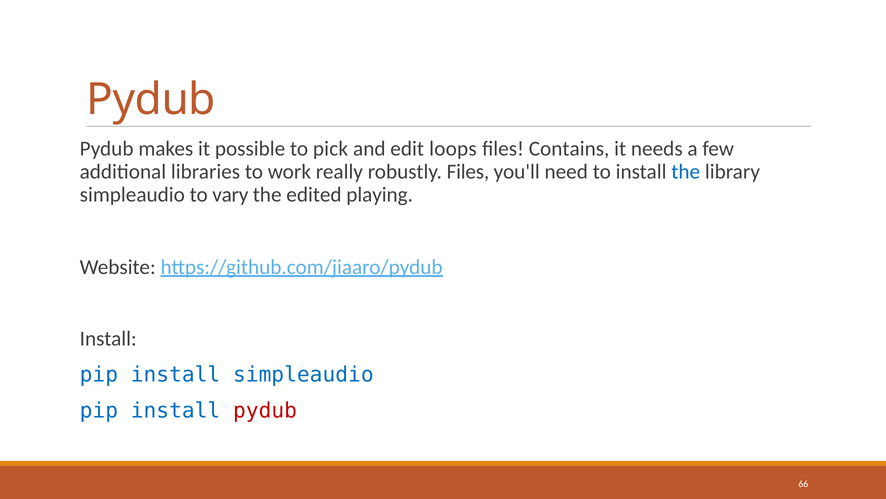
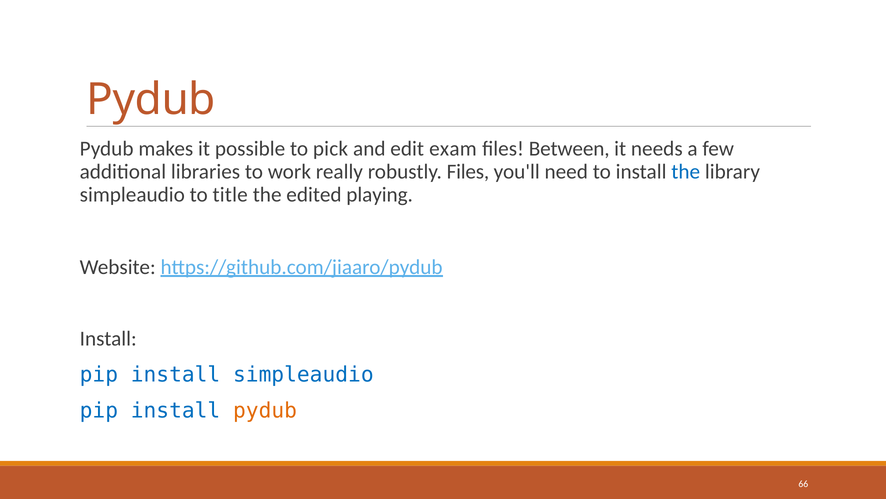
loops: loops -> exam
Contains: Contains -> Between
vary: vary -> title
pydub at (265, 410) colour: red -> orange
